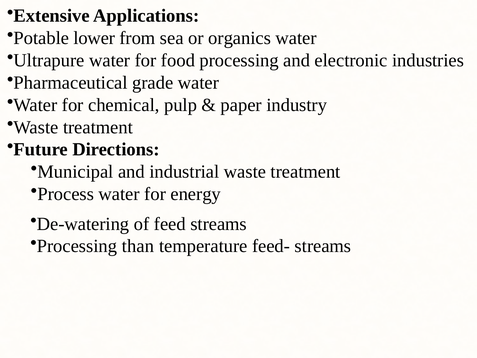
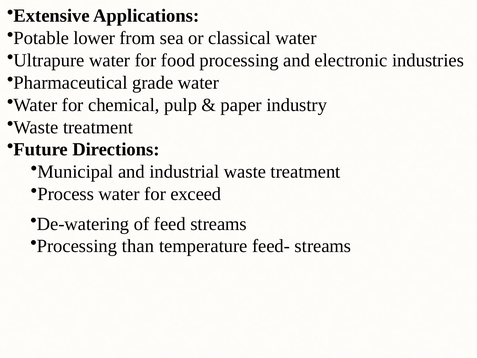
organics: organics -> classical
energy: energy -> exceed
